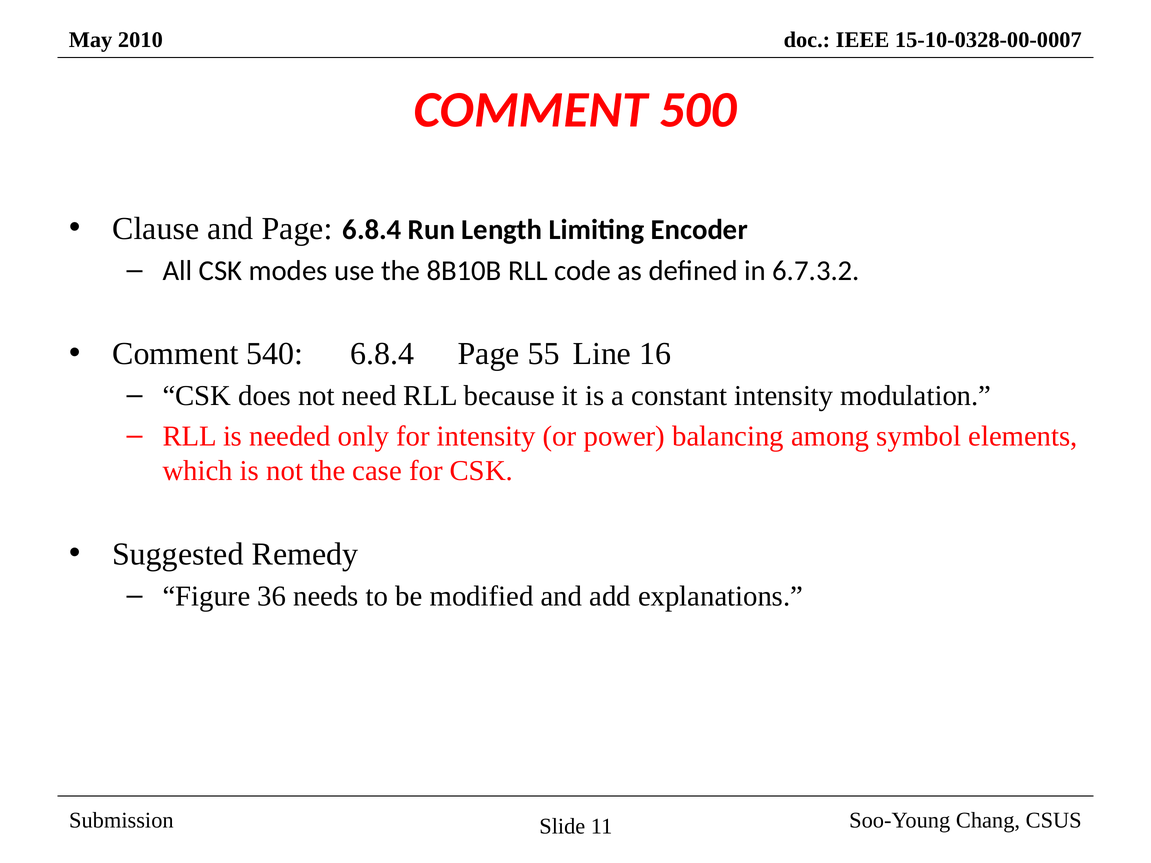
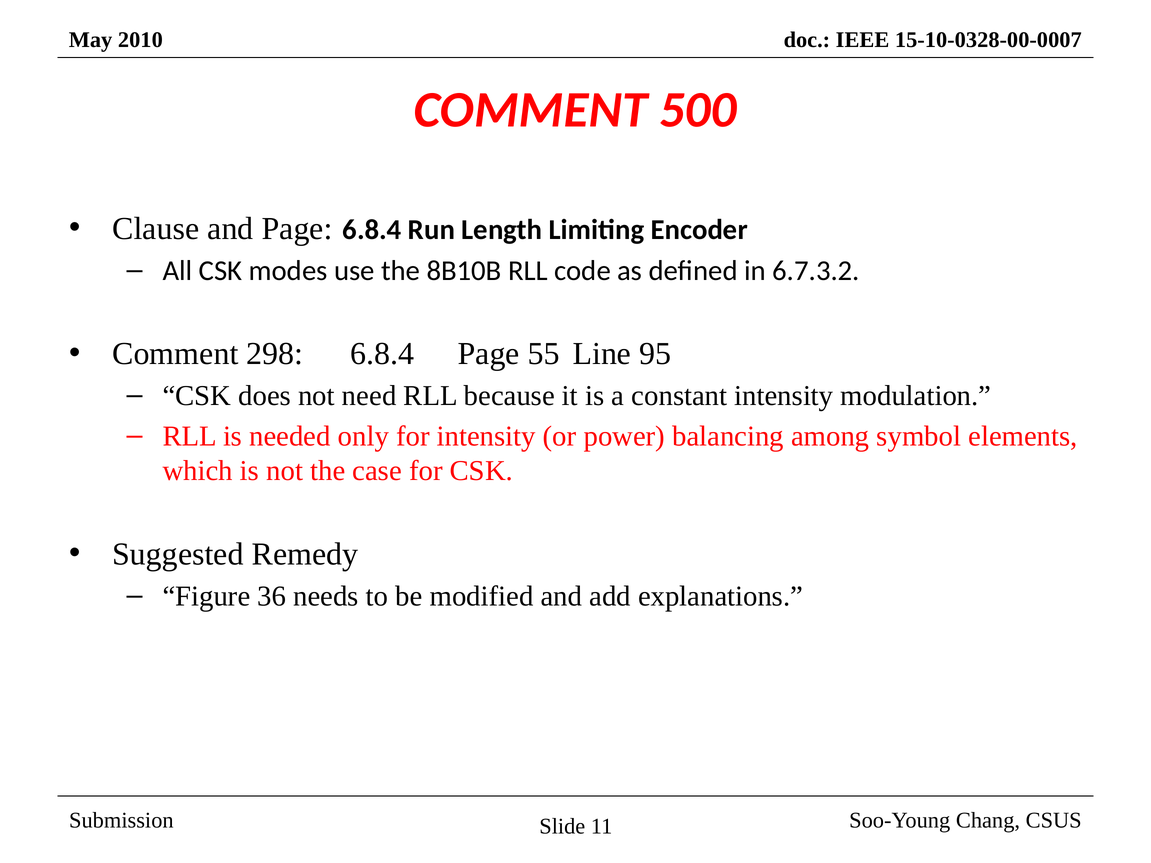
540: 540 -> 298
16: 16 -> 95
